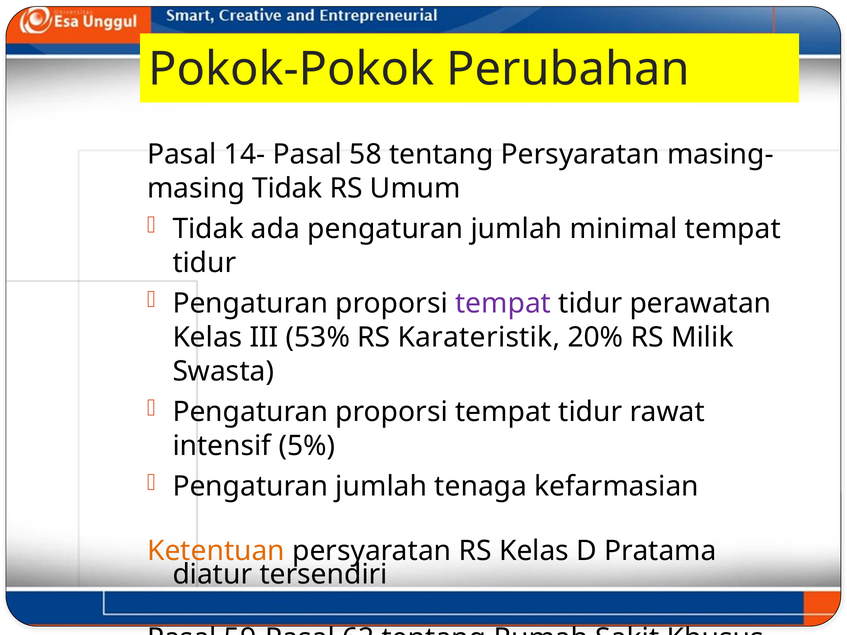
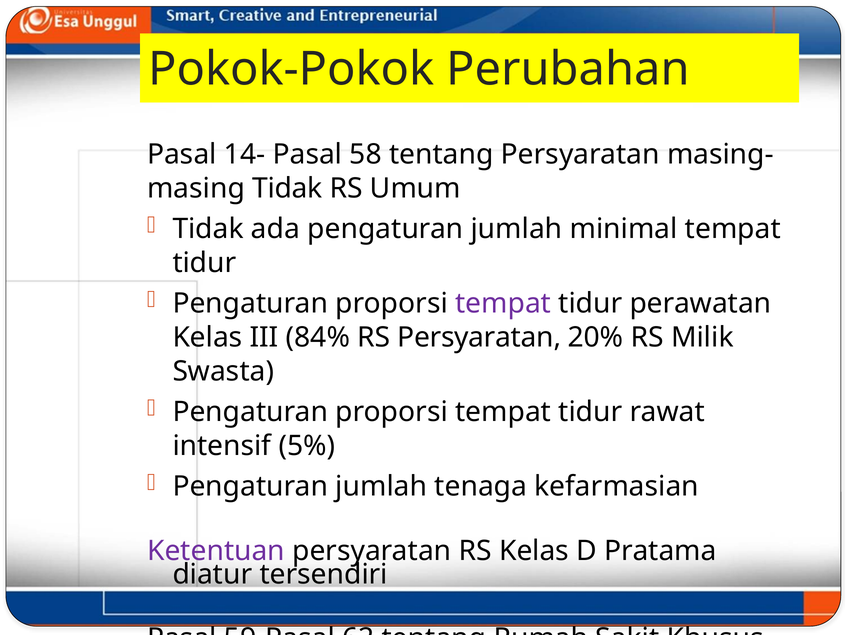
53%: 53% -> 84%
RS Karateristik: Karateristik -> Persyaratan
Ketentuan colour: orange -> purple
